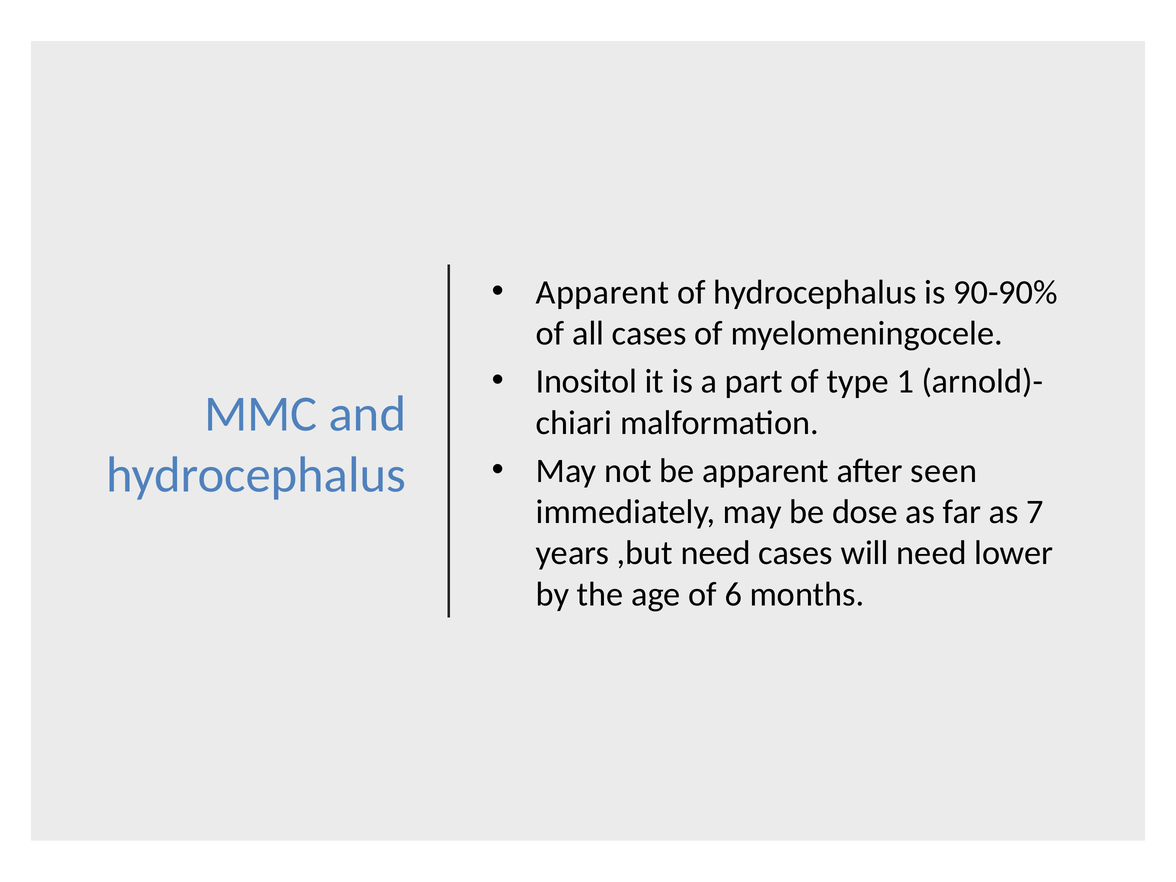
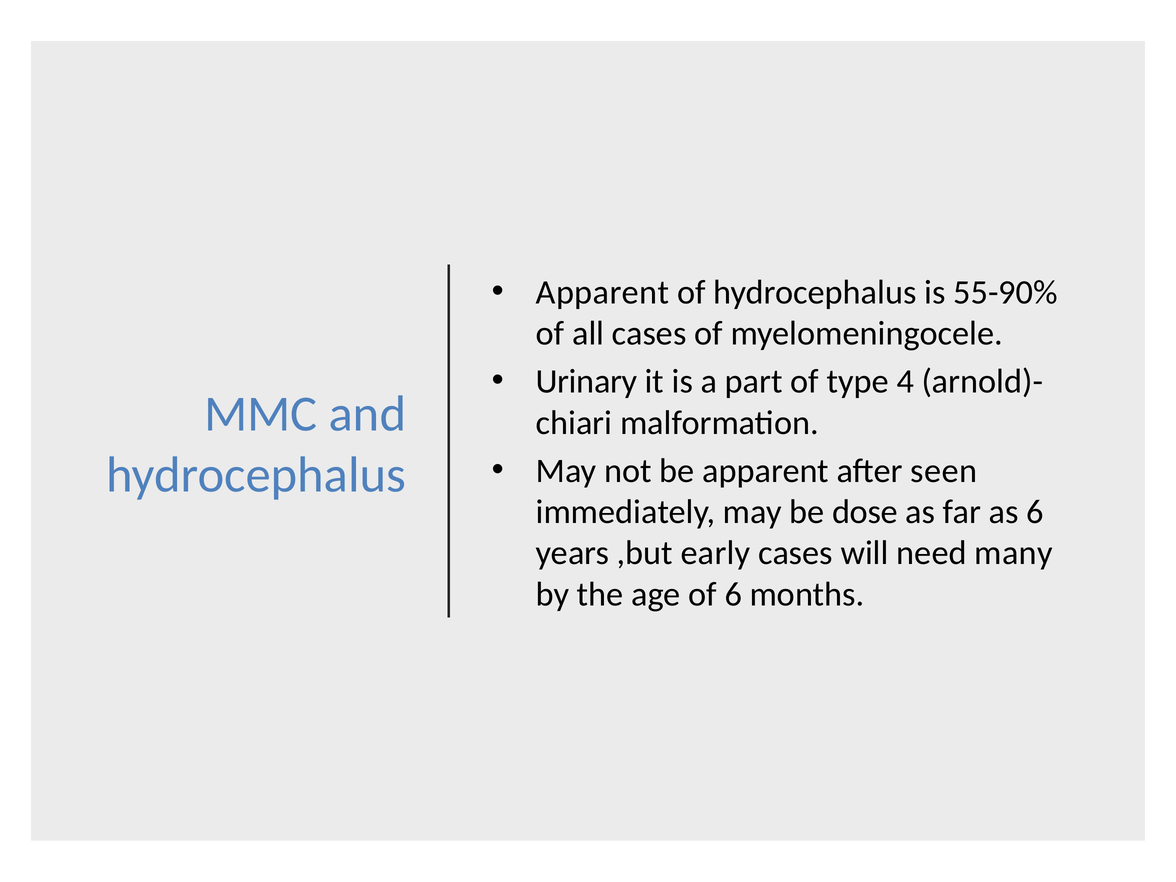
90-90%: 90-90% -> 55-90%
Inositol: Inositol -> Urinary
1: 1 -> 4
as 7: 7 -> 6
,but need: need -> early
lower: lower -> many
